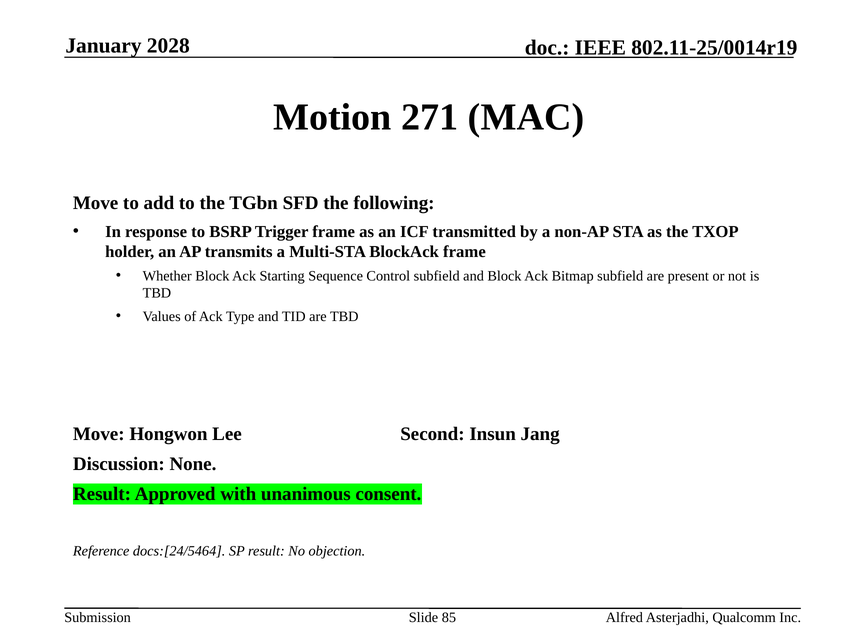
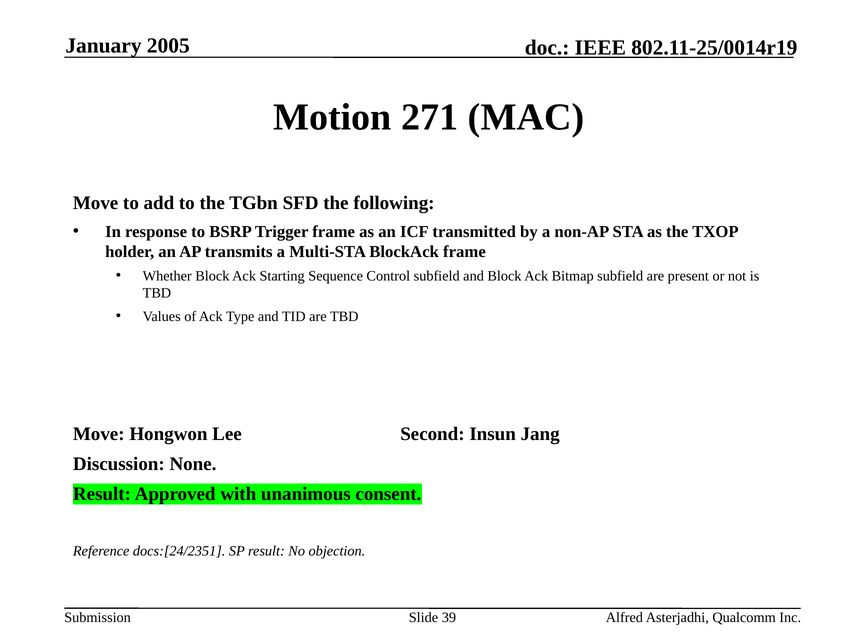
2028: 2028 -> 2005
docs:[24/5464: docs:[24/5464 -> docs:[24/2351
85: 85 -> 39
